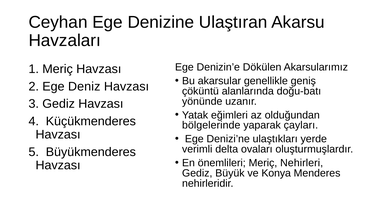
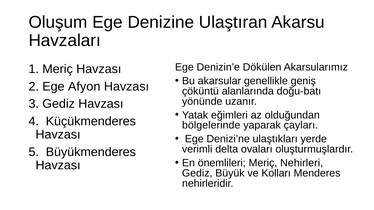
Ceyhan: Ceyhan -> Oluşum
Deniz: Deniz -> Afyon
Konya: Konya -> Kolları
